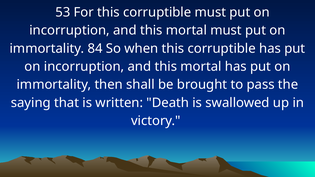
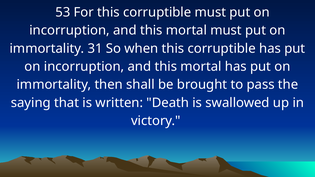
84: 84 -> 31
